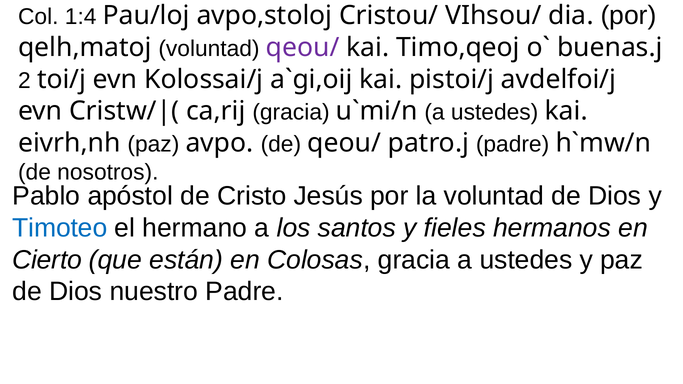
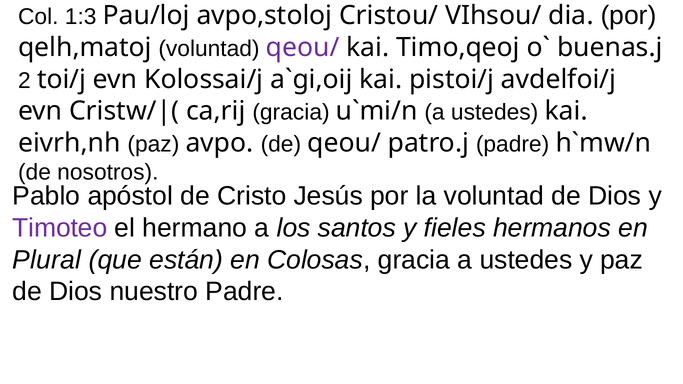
1:4: 1:4 -> 1:3
Timoteo colour: blue -> purple
Cierto: Cierto -> Plural
